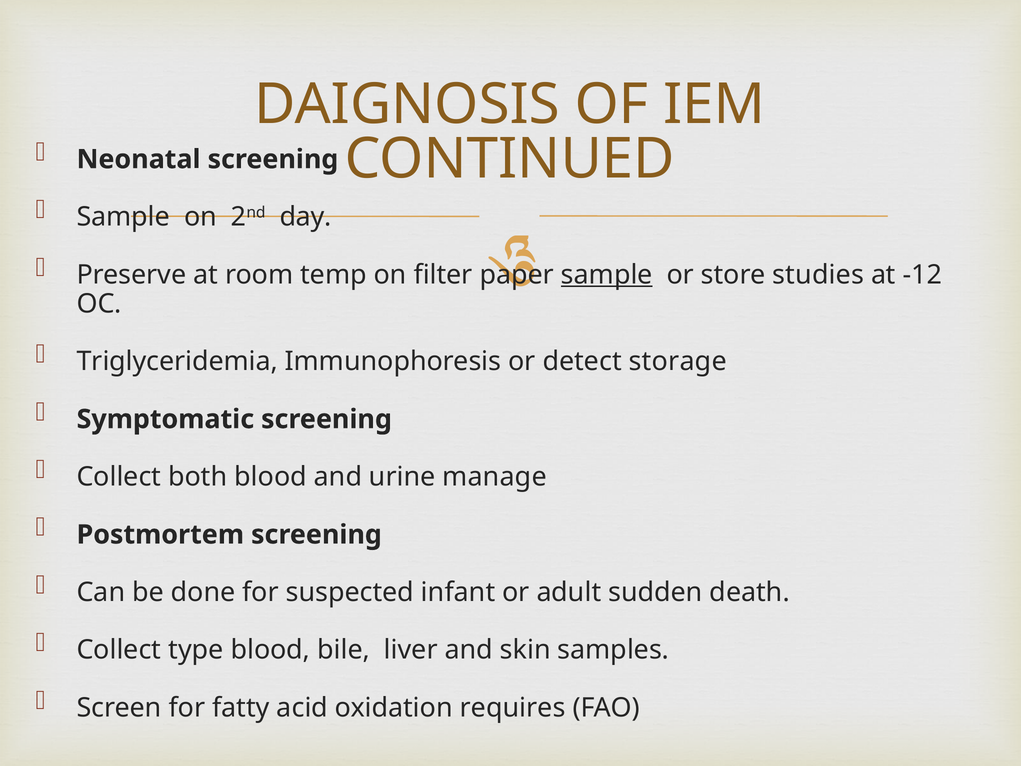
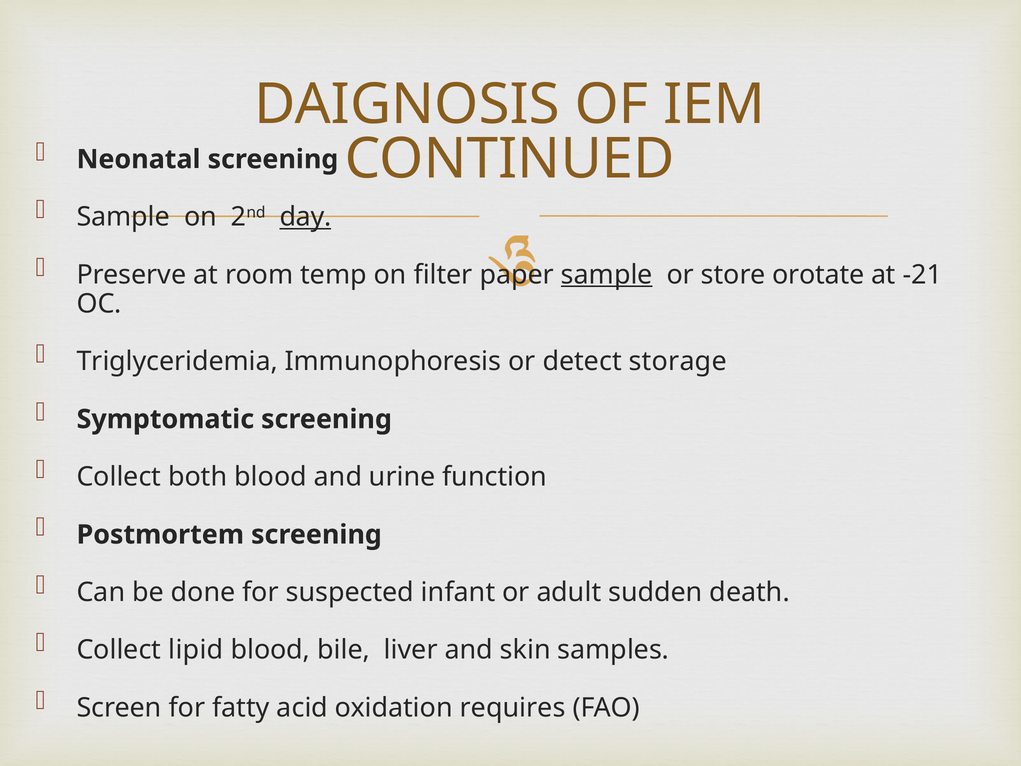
day underline: none -> present
studies: studies -> orotate
-12: -12 -> -21
manage: manage -> function
type: type -> lipid
